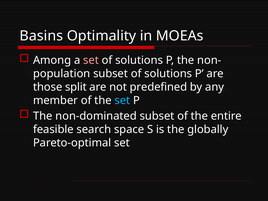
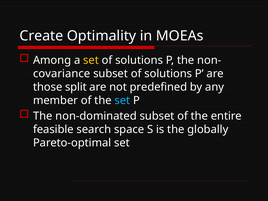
Basins: Basins -> Create
set at (91, 60) colour: pink -> yellow
population: population -> covariance
